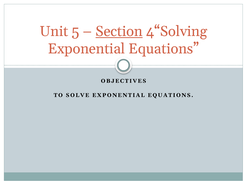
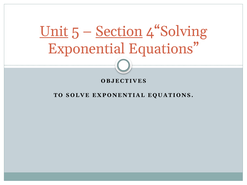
Unit underline: none -> present
